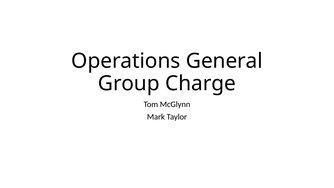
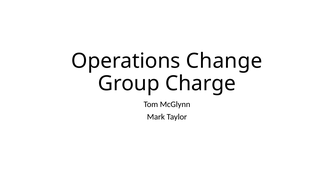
General: General -> Change
